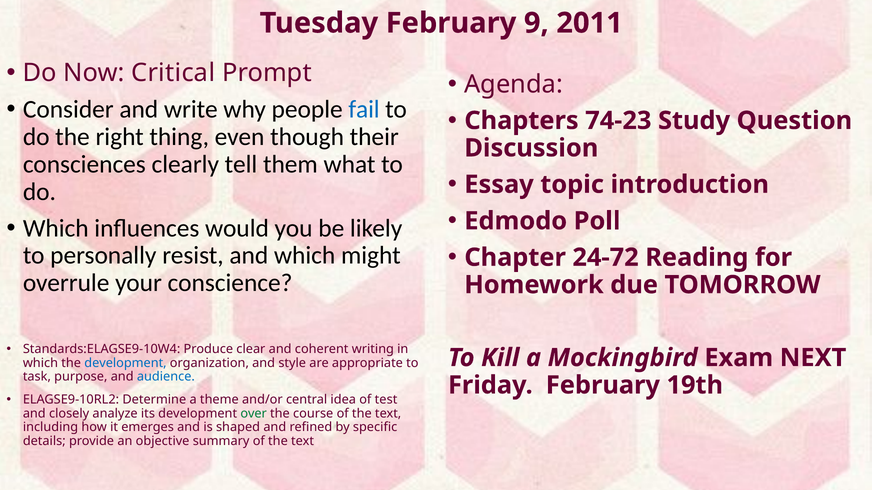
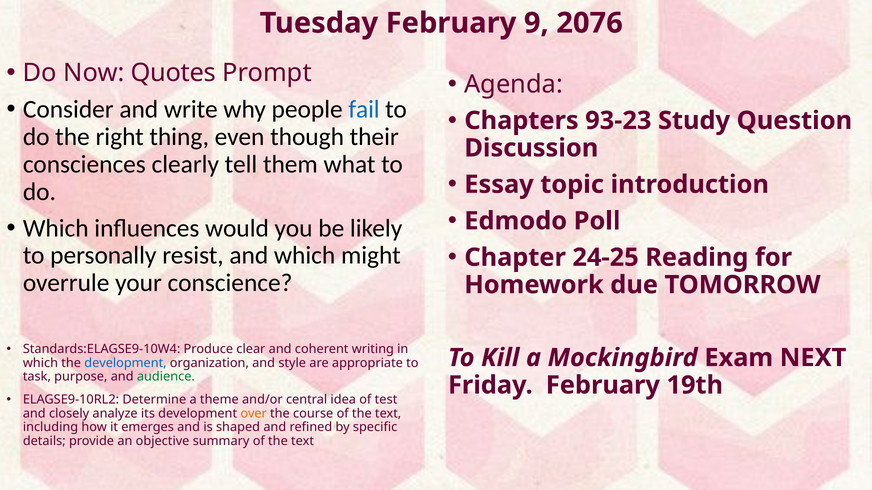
2011: 2011 -> 2076
Critical: Critical -> Quotes
74-23: 74-23 -> 93-23
24-72: 24-72 -> 24-25
audience colour: blue -> green
over colour: green -> orange
